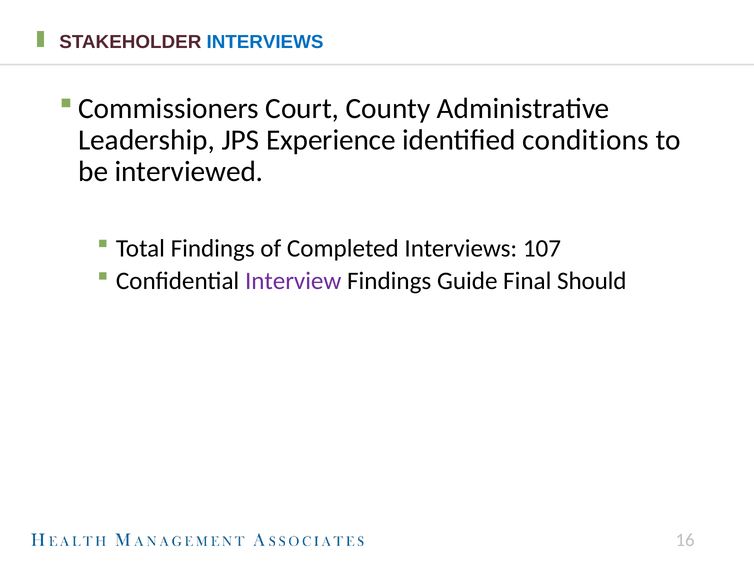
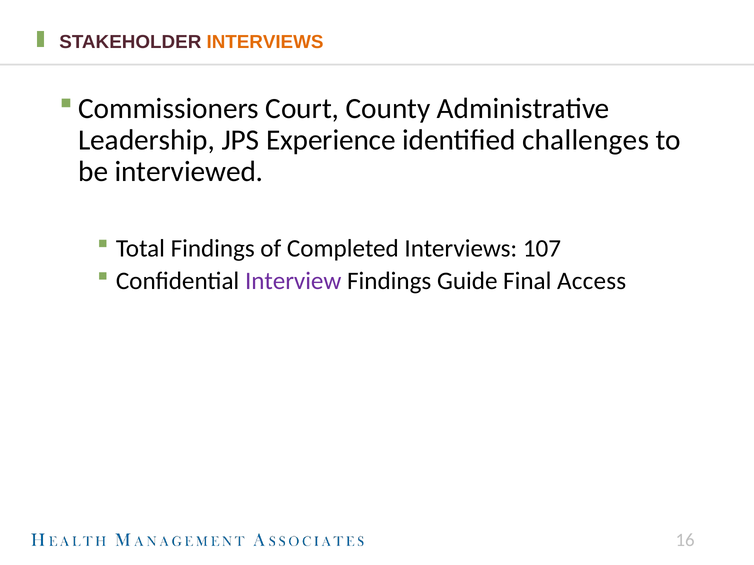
INTERVIEWS at (265, 42) colour: blue -> orange
conditions: conditions -> challenges
Should: Should -> Access
